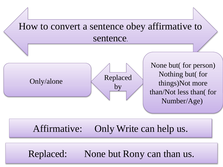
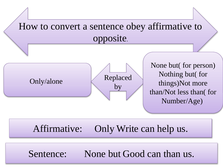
sentence at (110, 38): sentence -> opposite
Replaced at (48, 154): Replaced -> Sentence
Rony: Rony -> Good
